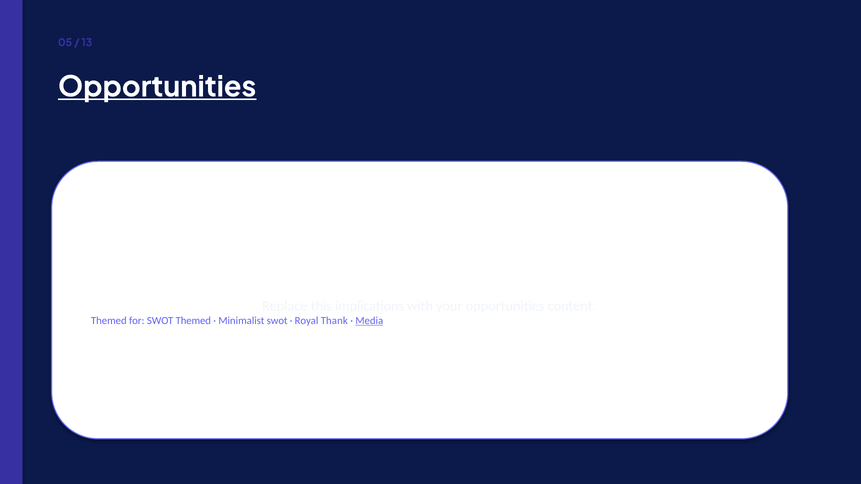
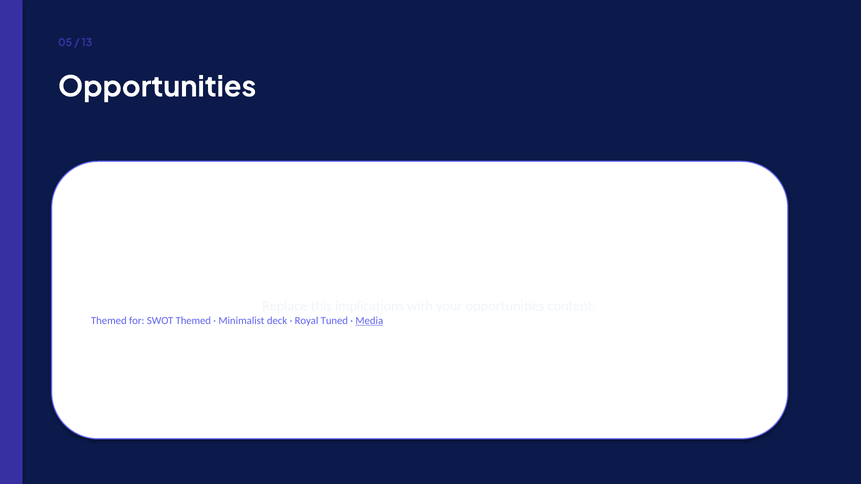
Opportunities at (157, 87) underline: present -> none
Minimalist swot: swot -> deck
Thank: Thank -> Tuned
